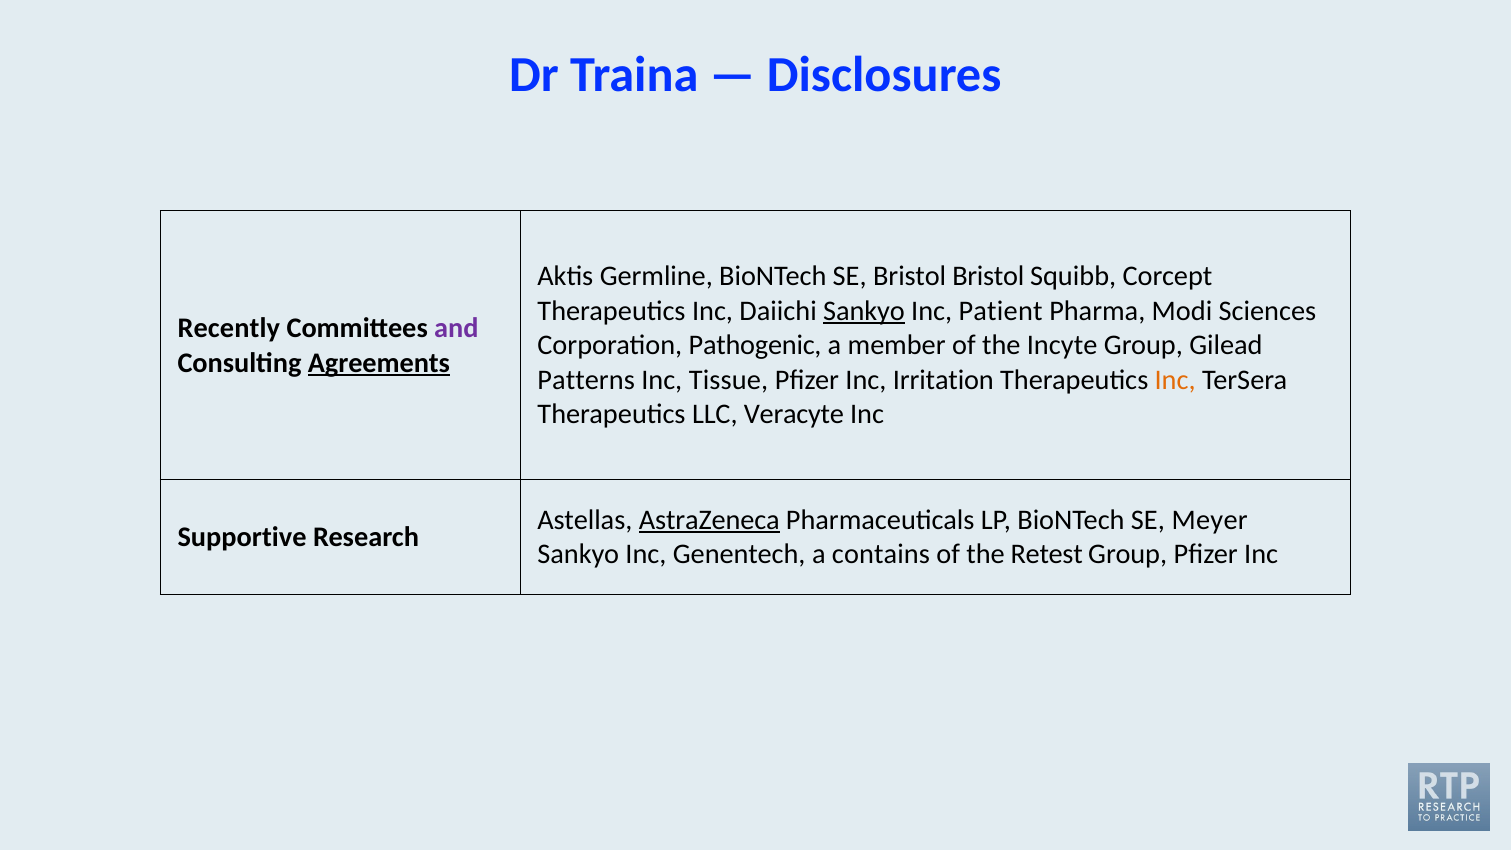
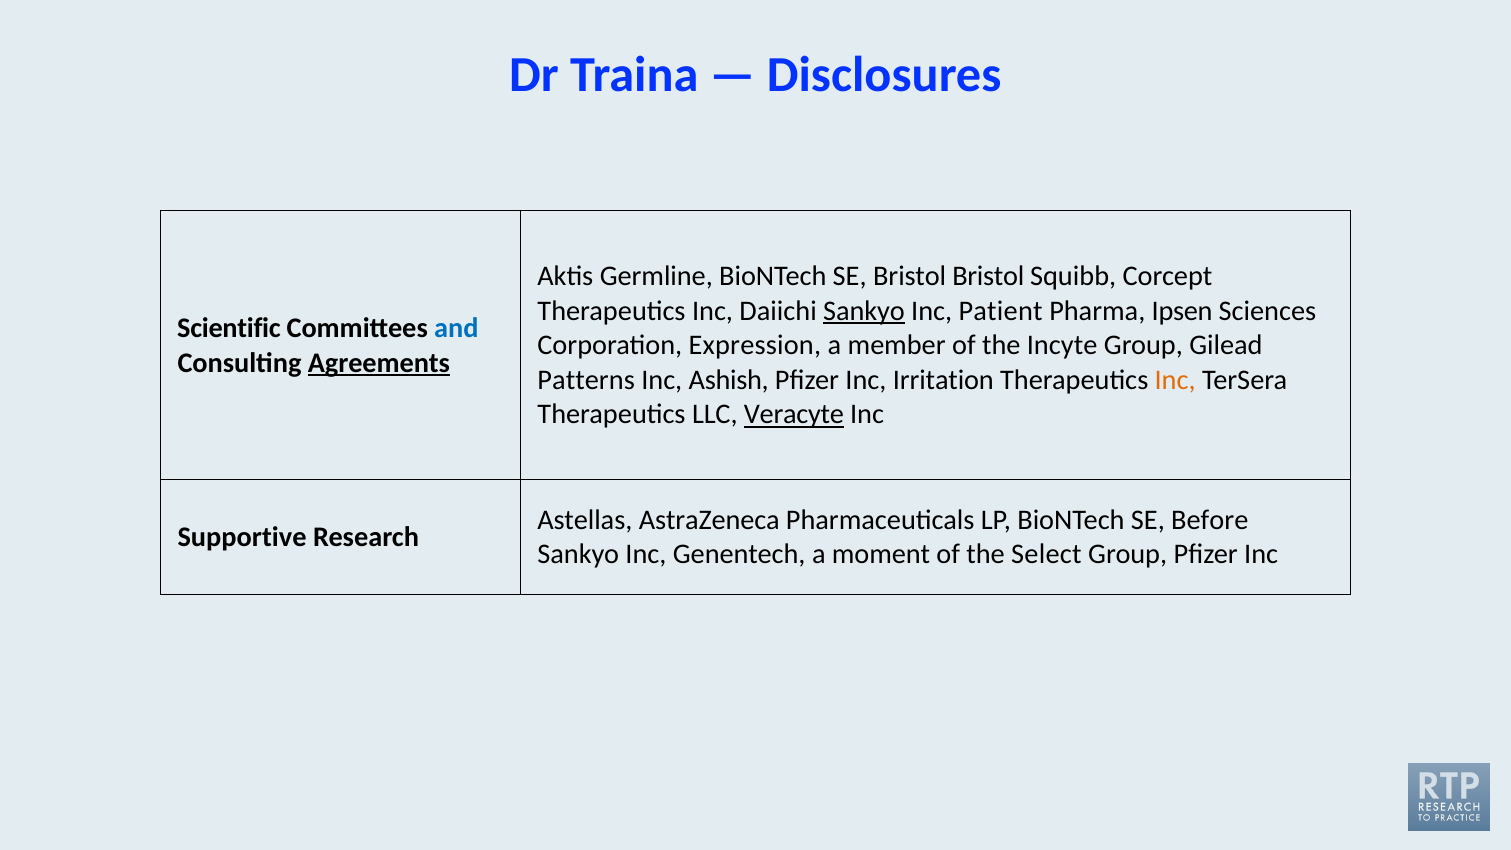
Modi: Modi -> Ipsen
Recently: Recently -> Scientific
and colour: purple -> blue
Pathogenic: Pathogenic -> Expression
Tissue: Tissue -> Ashish
Veracyte underline: none -> present
AstraZeneca underline: present -> none
Meyer: Meyer -> Before
contains: contains -> moment
Retest: Retest -> Select
